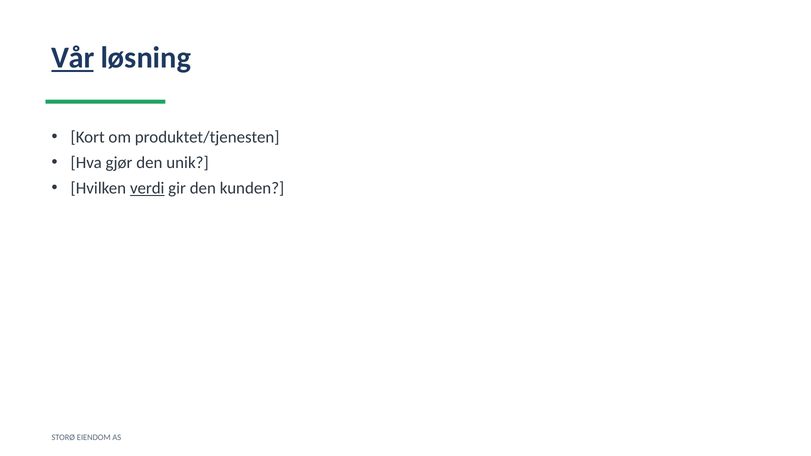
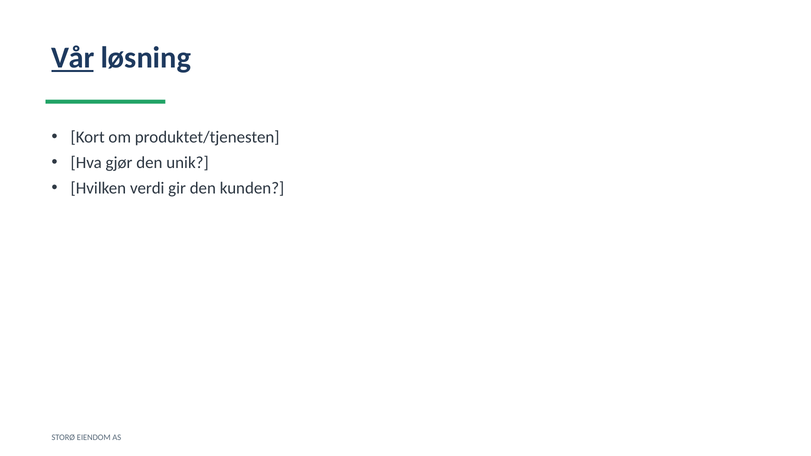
verdi underline: present -> none
